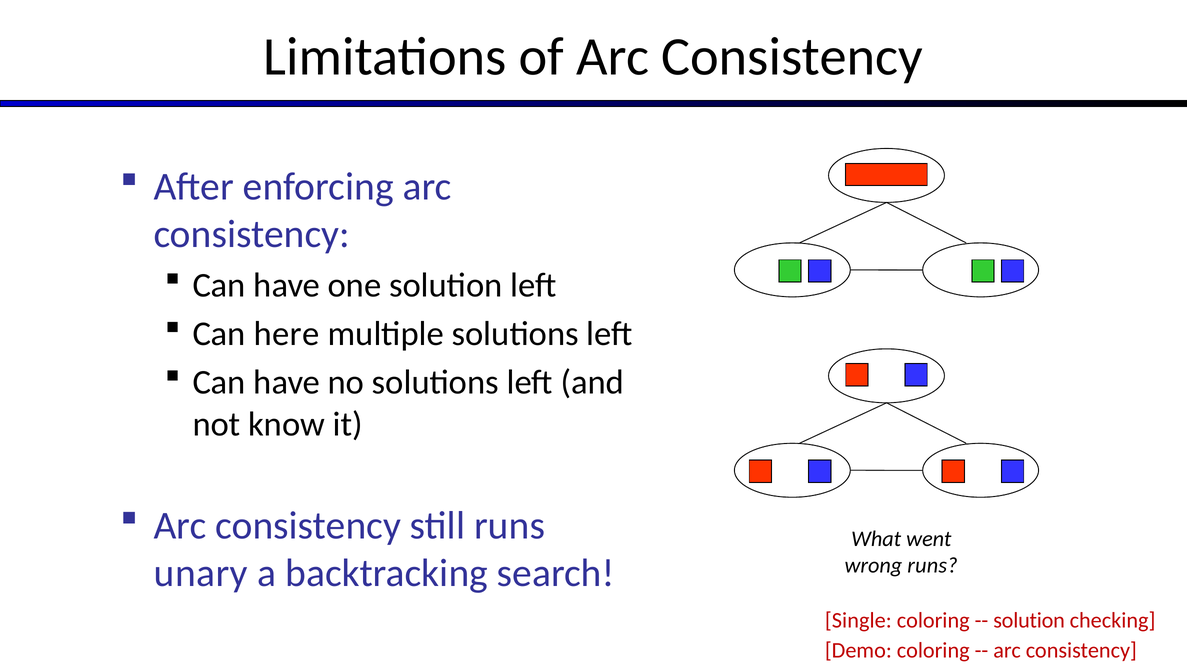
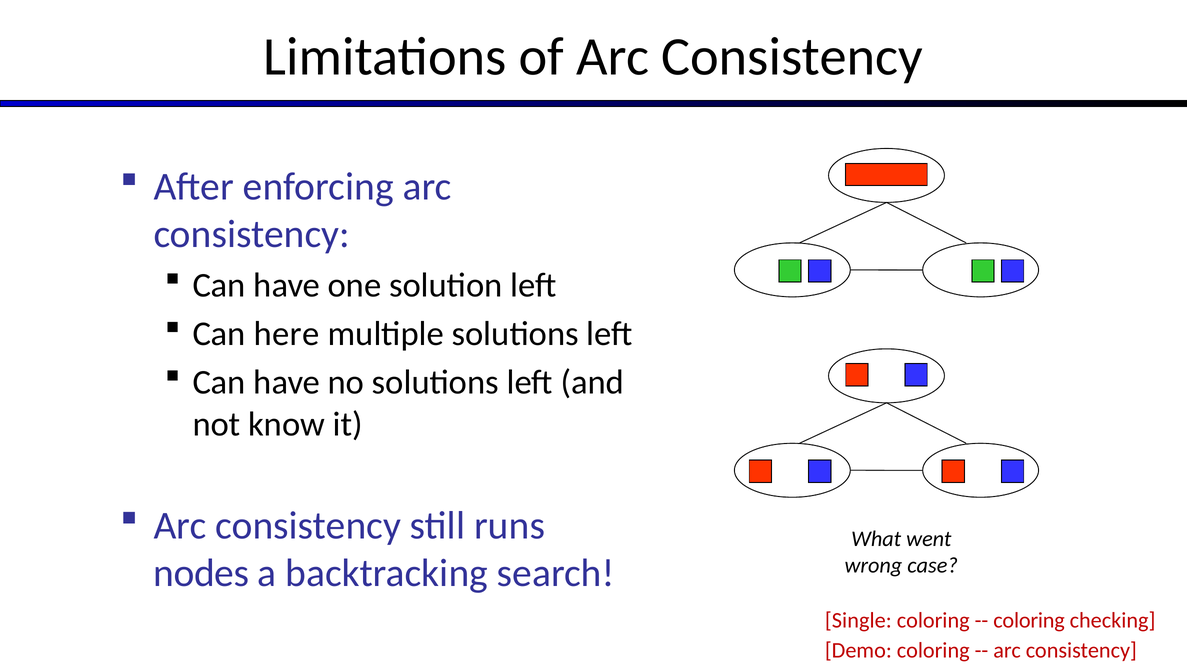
wrong runs: runs -> case
unary: unary -> nodes
solution at (1029, 620): solution -> coloring
